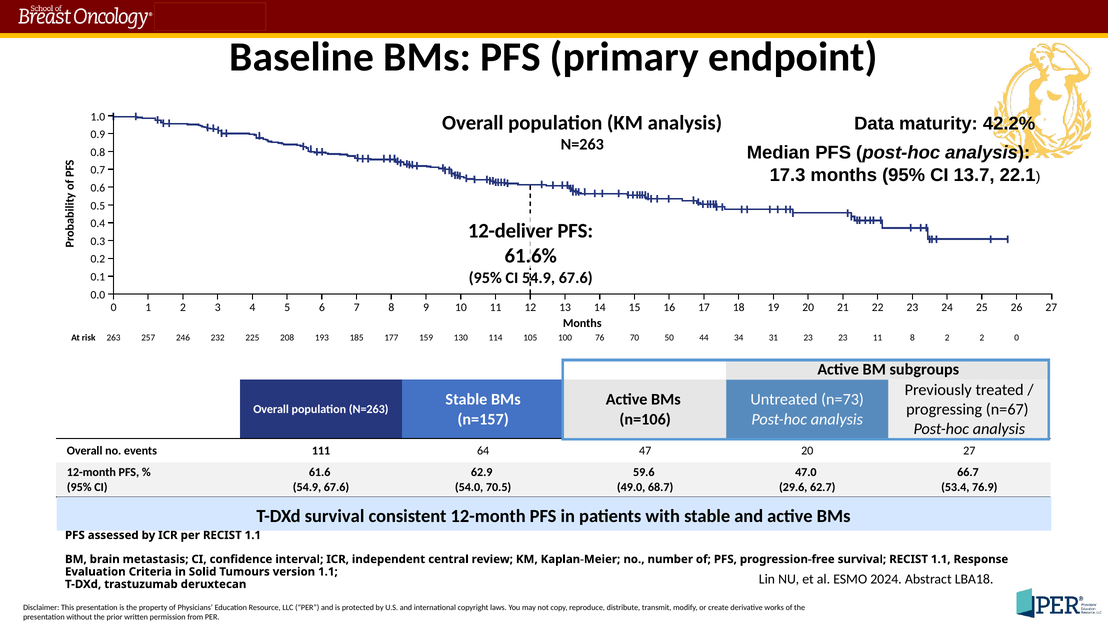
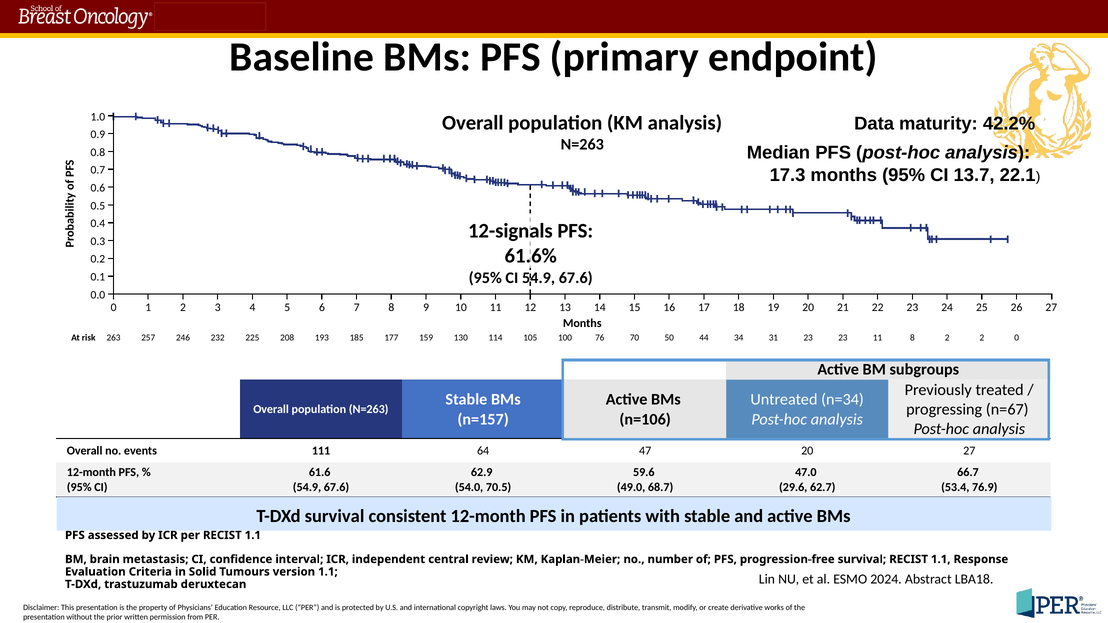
12-deliver: 12-deliver -> 12-signals
n=73: n=73 -> n=34
